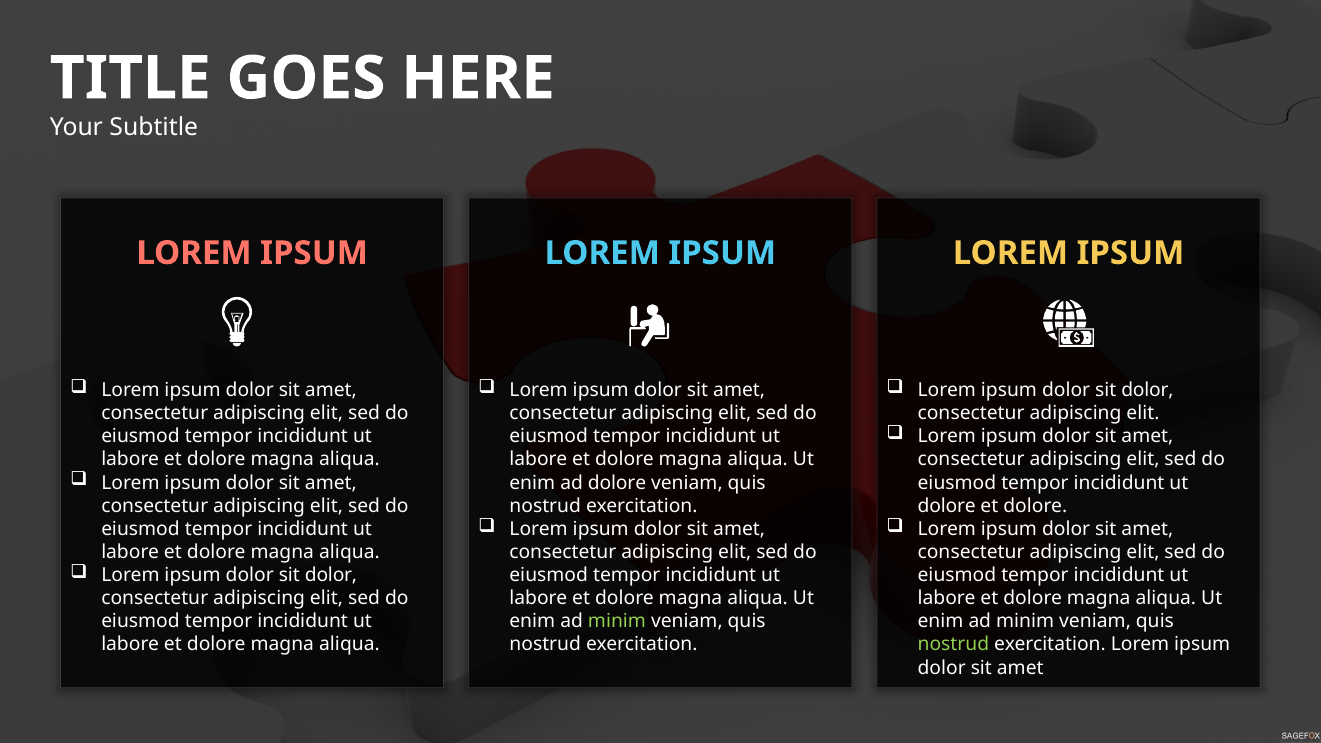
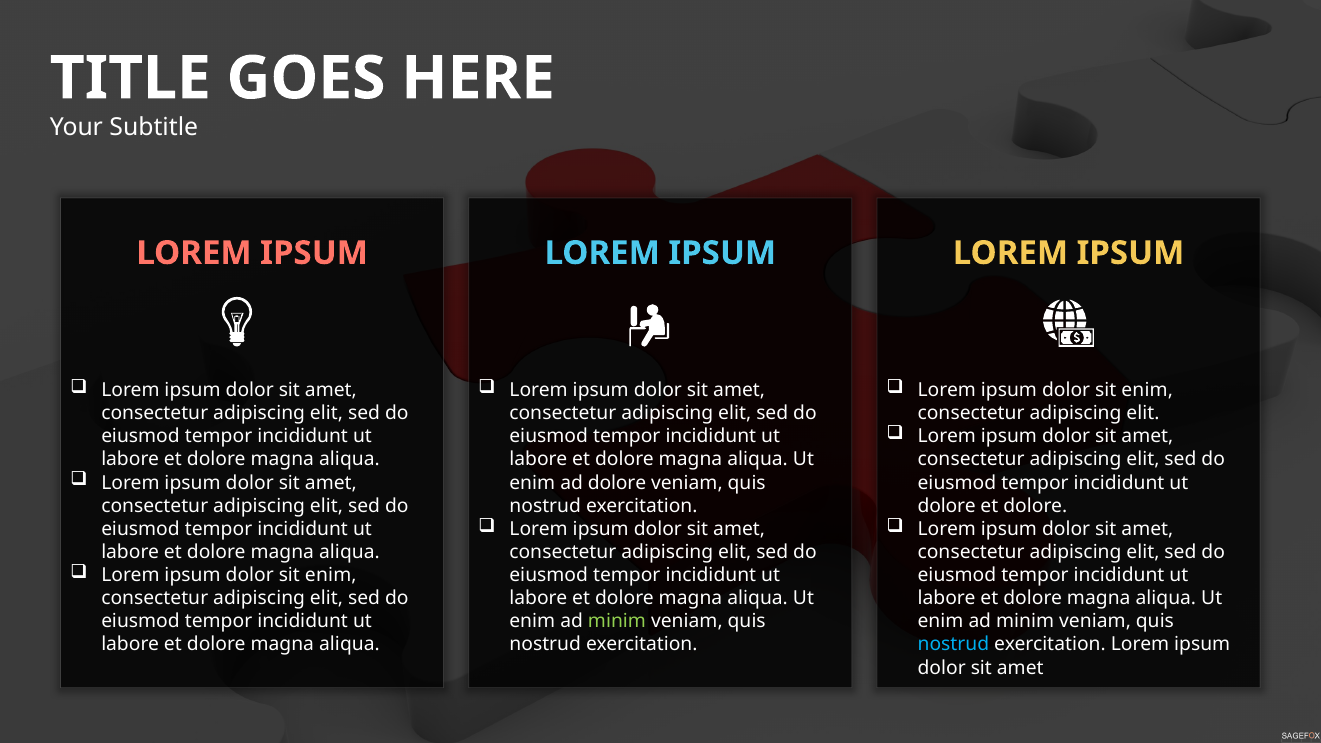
dolor at (1147, 390): dolor -> enim
dolor at (331, 575): dolor -> enim
nostrud at (953, 645) colour: light green -> light blue
